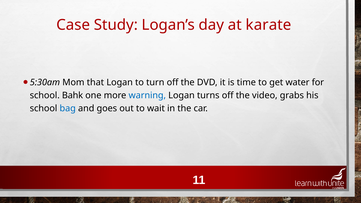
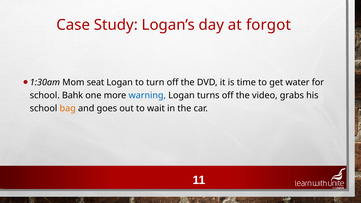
karate: karate -> forgot
5:30am: 5:30am -> 1:30am
that: that -> seat
bag colour: blue -> orange
